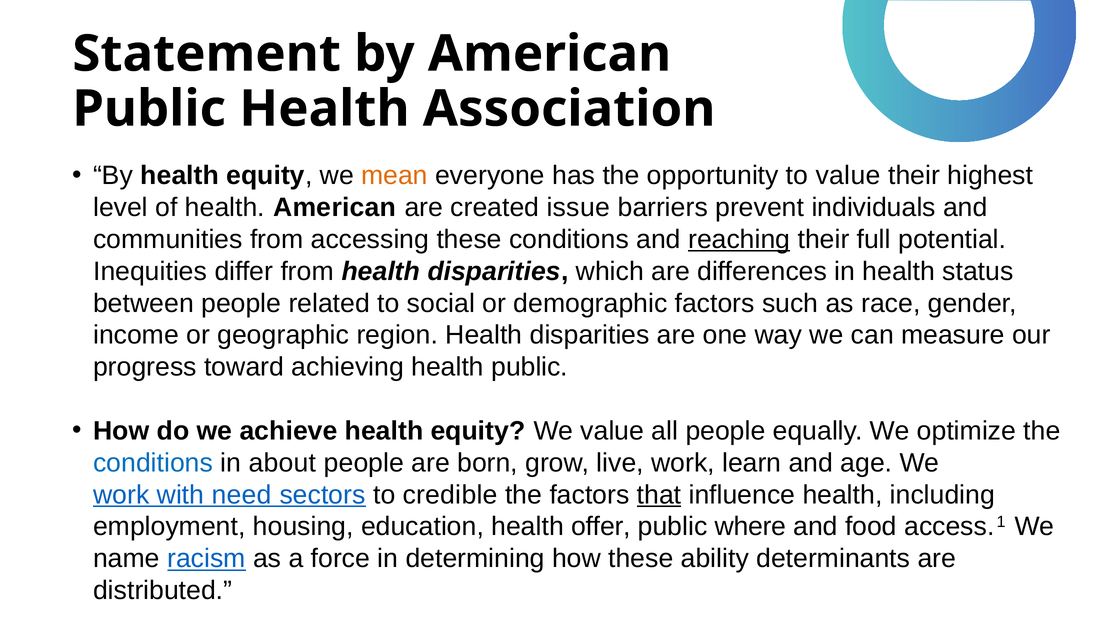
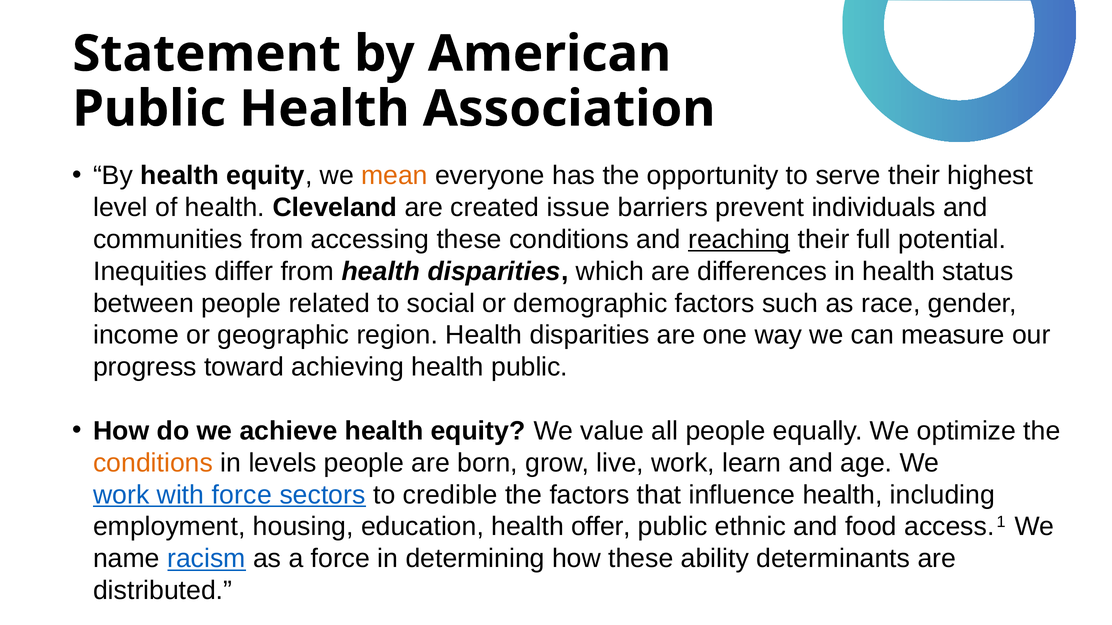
to value: value -> serve
health American: American -> Cleveland
conditions at (153, 463) colour: blue -> orange
about: about -> levels
with need: need -> force
that underline: present -> none
where: where -> ethnic
